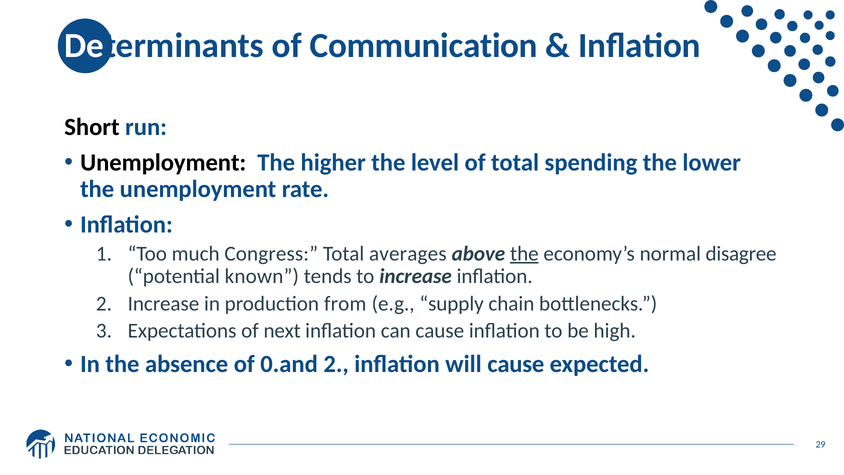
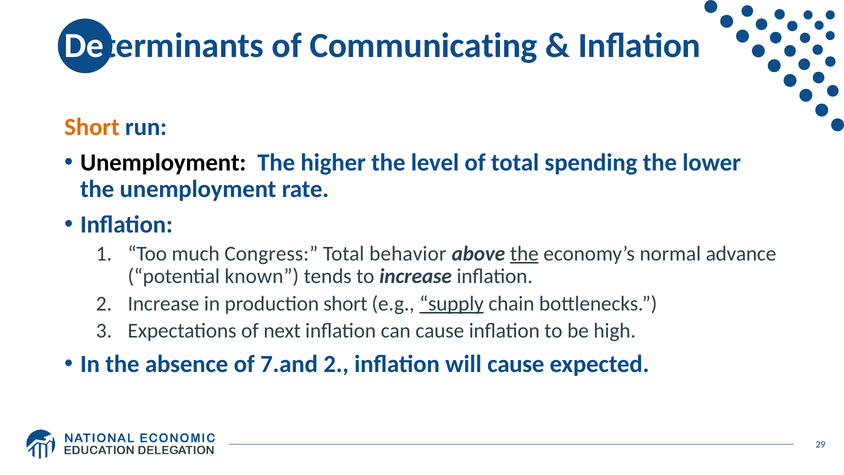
Communication: Communication -> Communicating
Short at (92, 127) colour: black -> orange
averages: averages -> behavior
disagree: disagree -> advance
production from: from -> short
supply underline: none -> present
0.and: 0.and -> 7.and
